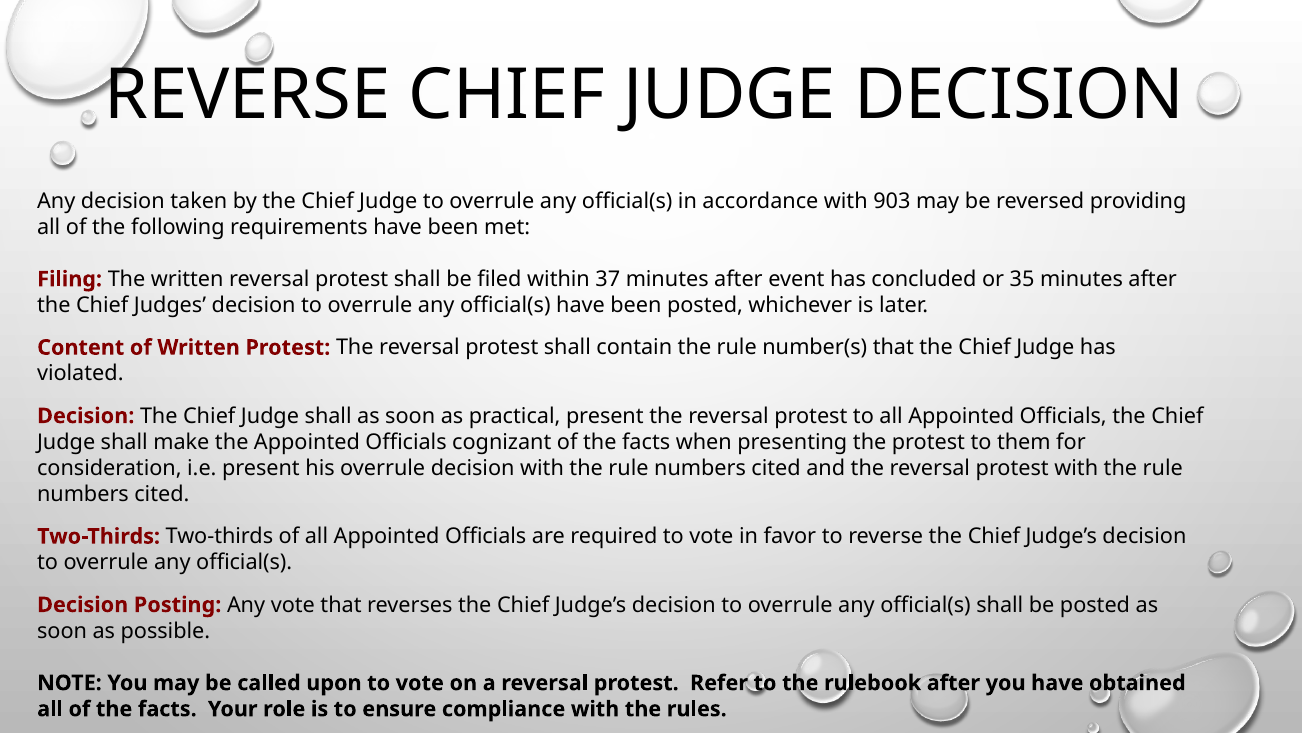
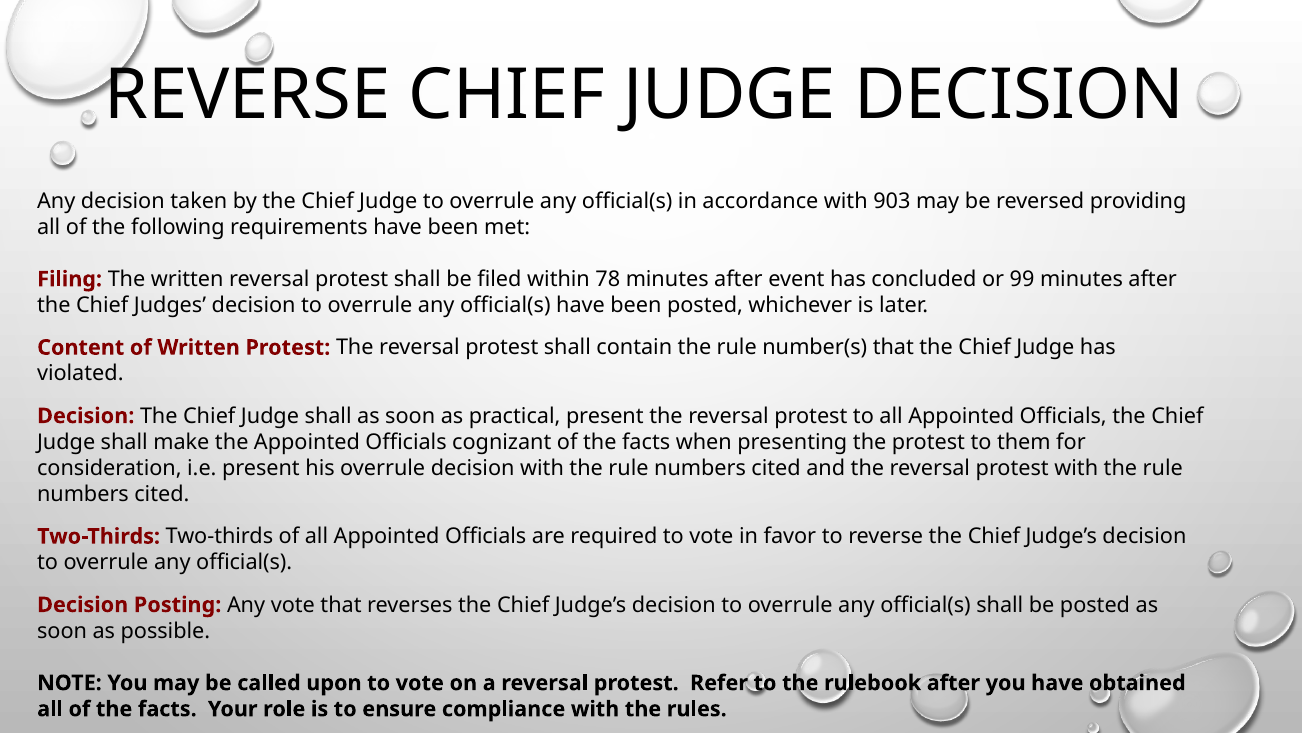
37: 37 -> 78
35: 35 -> 99
